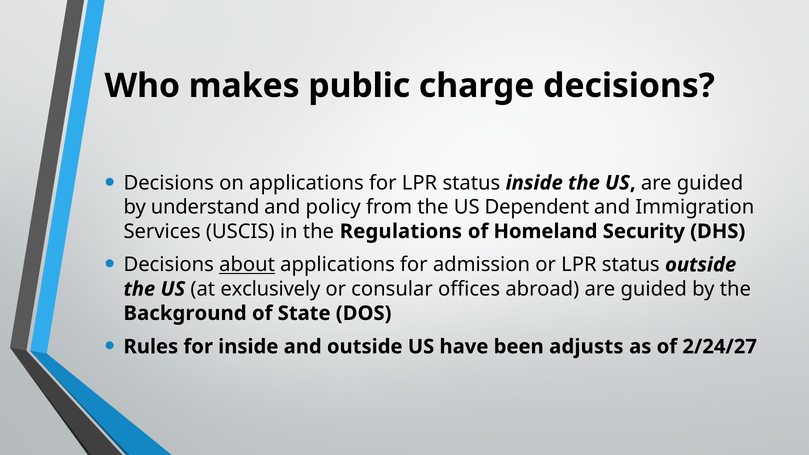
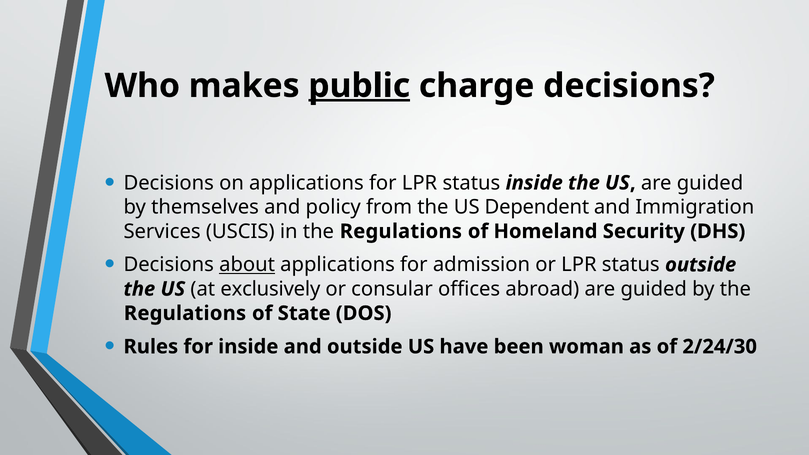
public underline: none -> present
understand: understand -> themselves
Background at (185, 313): Background -> Regulations
adjusts: adjusts -> woman
2/24/27: 2/24/27 -> 2/24/30
